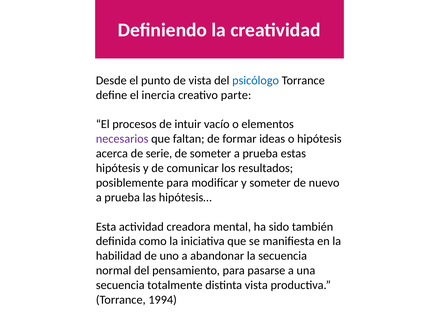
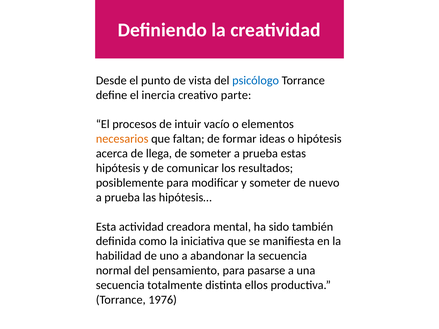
necesarios colour: purple -> orange
serie: serie -> llega
distinta vista: vista -> ellos
1994: 1994 -> 1976
